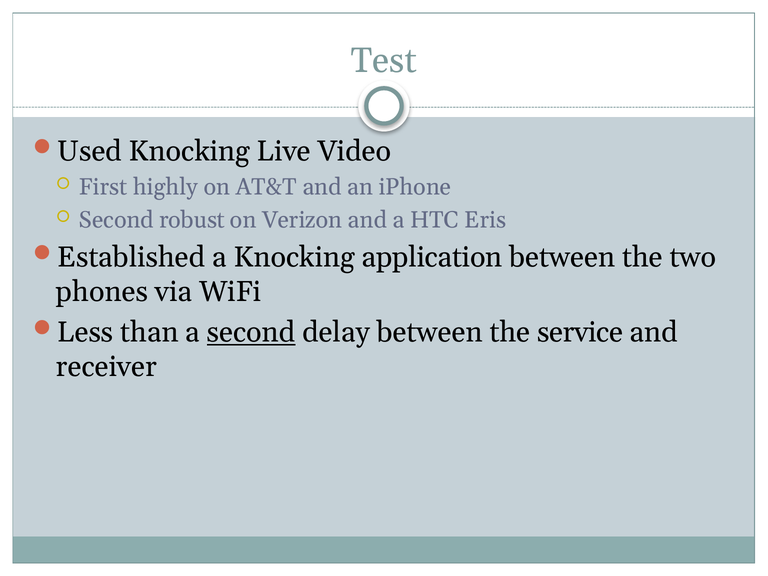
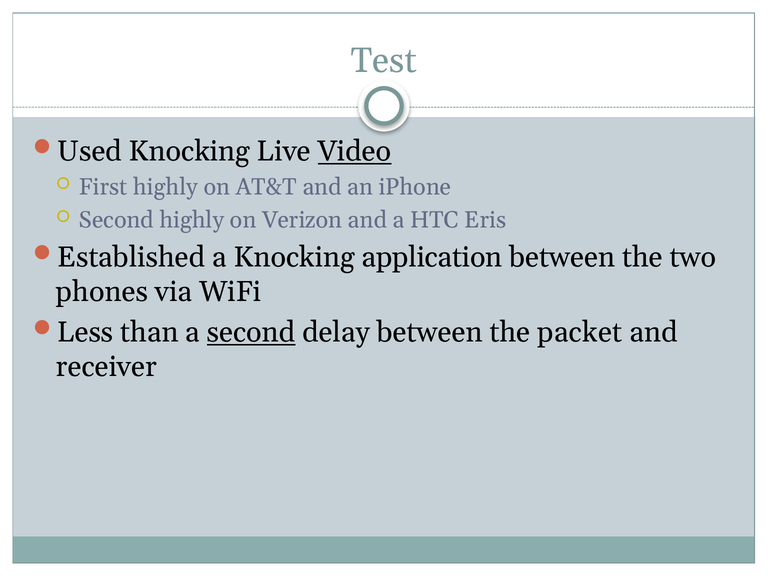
Video underline: none -> present
Second robust: robust -> highly
service: service -> packet
